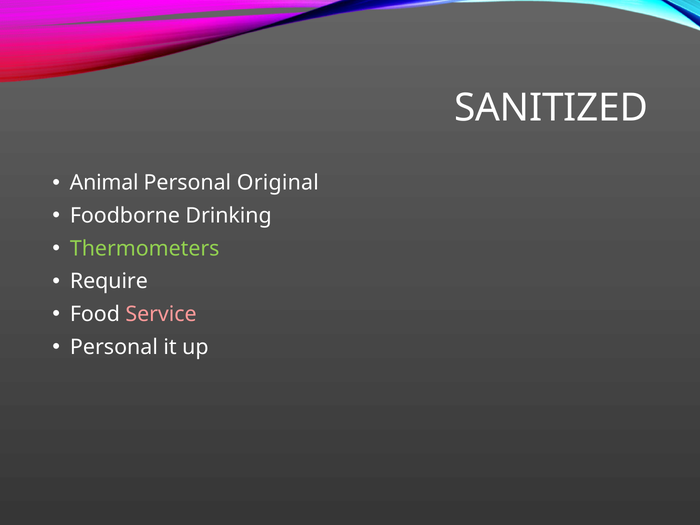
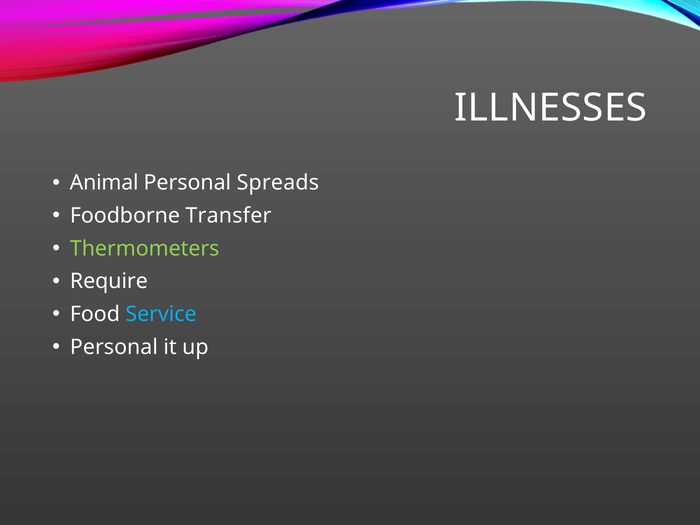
SANITIZED: SANITIZED -> ILLNESSES
Original: Original -> Spreads
Drinking: Drinking -> Transfer
Service colour: pink -> light blue
